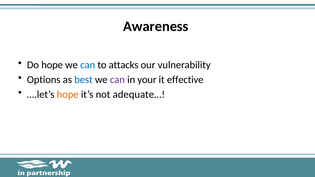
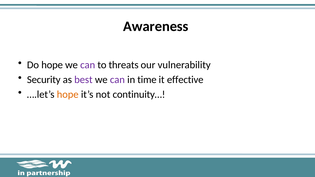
can at (88, 65) colour: blue -> purple
attacks: attacks -> threats
Options: Options -> Security
best colour: blue -> purple
your: your -> time
adequate…: adequate… -> continuity…
